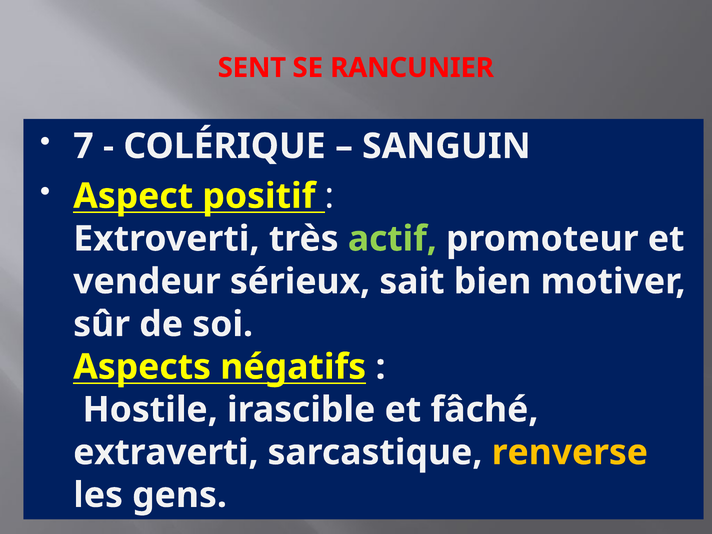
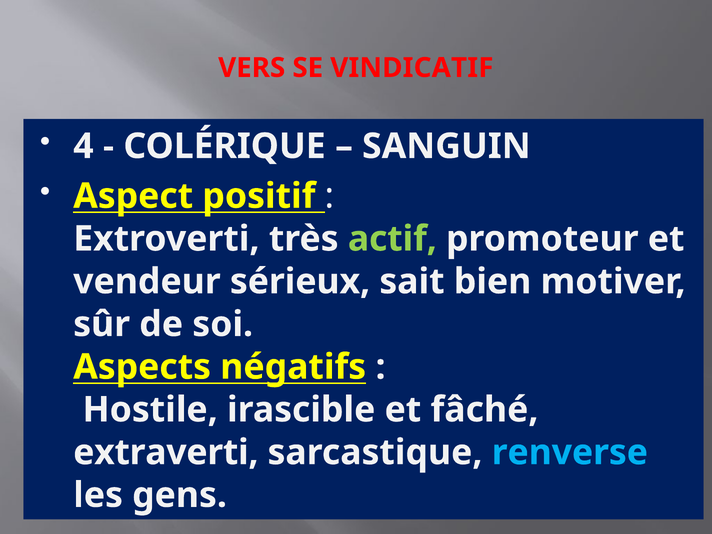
SENT: SENT -> VERS
RANCUNIER: RANCUNIER -> VINDICATIF
7: 7 -> 4
renverse colour: yellow -> light blue
